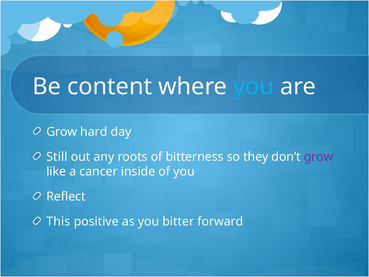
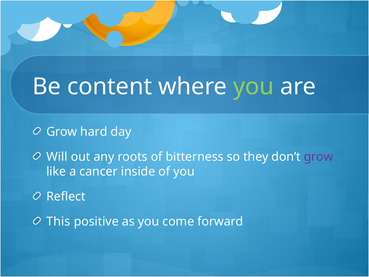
you at (254, 86) colour: light blue -> light green
Still: Still -> Will
bitter: bitter -> come
